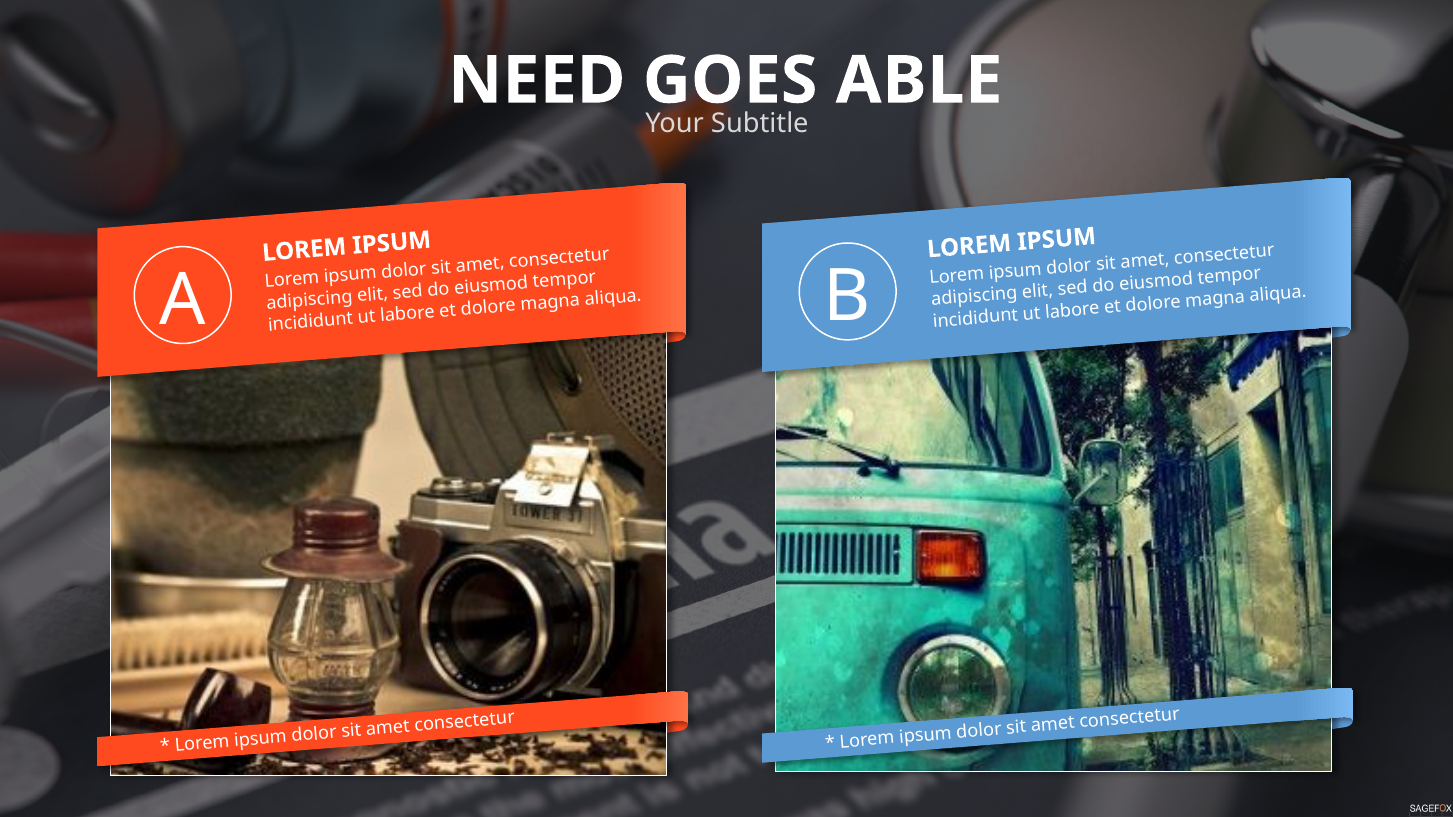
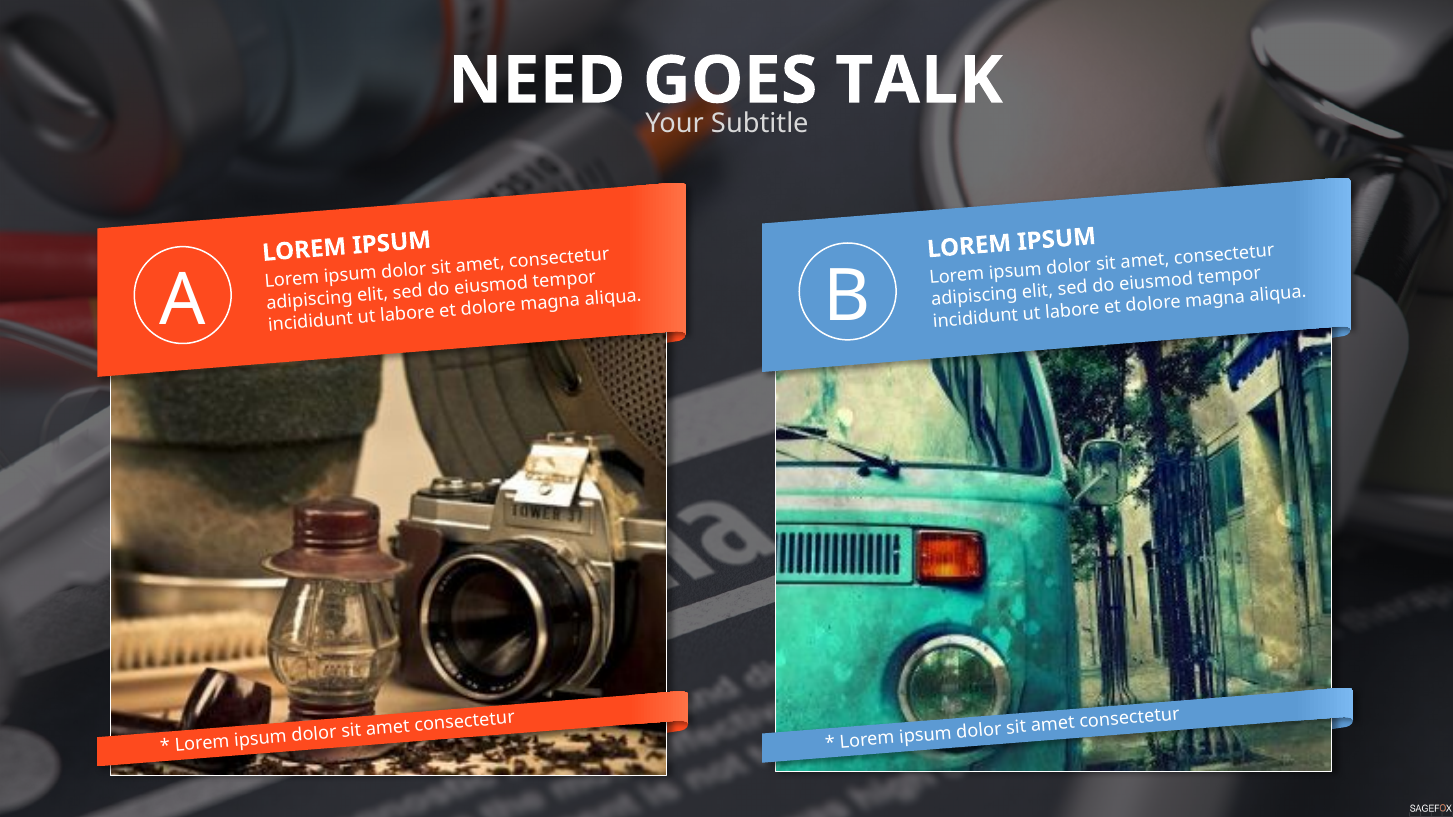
ABLE: ABLE -> TALK
